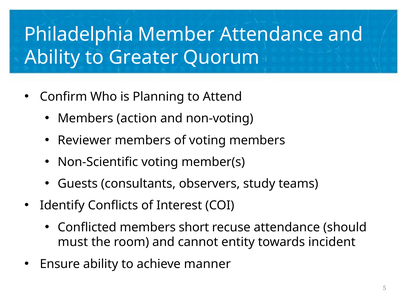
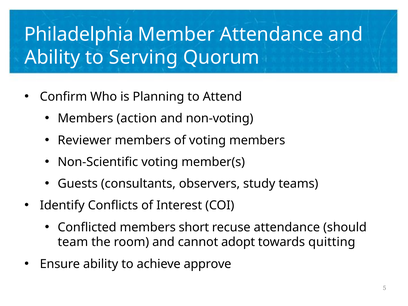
Greater: Greater -> Serving
must: must -> team
entity: entity -> adopt
incident: incident -> quitting
manner: manner -> approve
